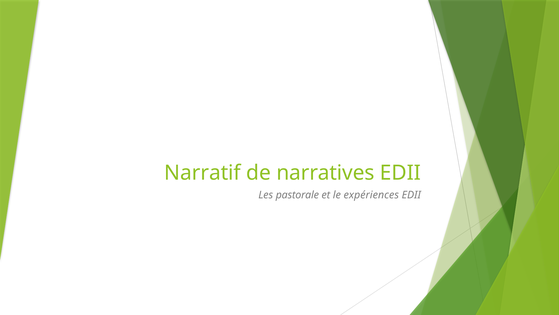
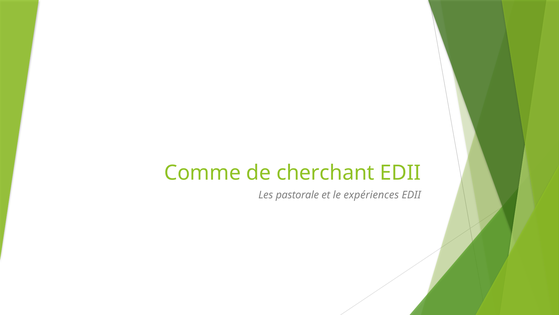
Narratif: Narratif -> Comme
narratives: narratives -> cherchant
